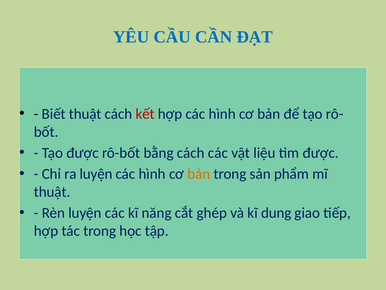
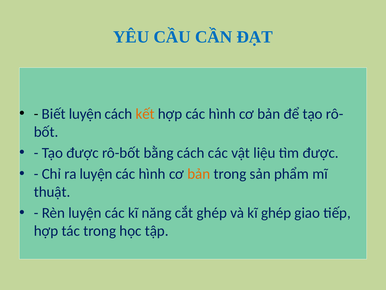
Biết thuật: thuật -> luyện
kết colour: red -> orange
kĩ dung: dung -> ghép
